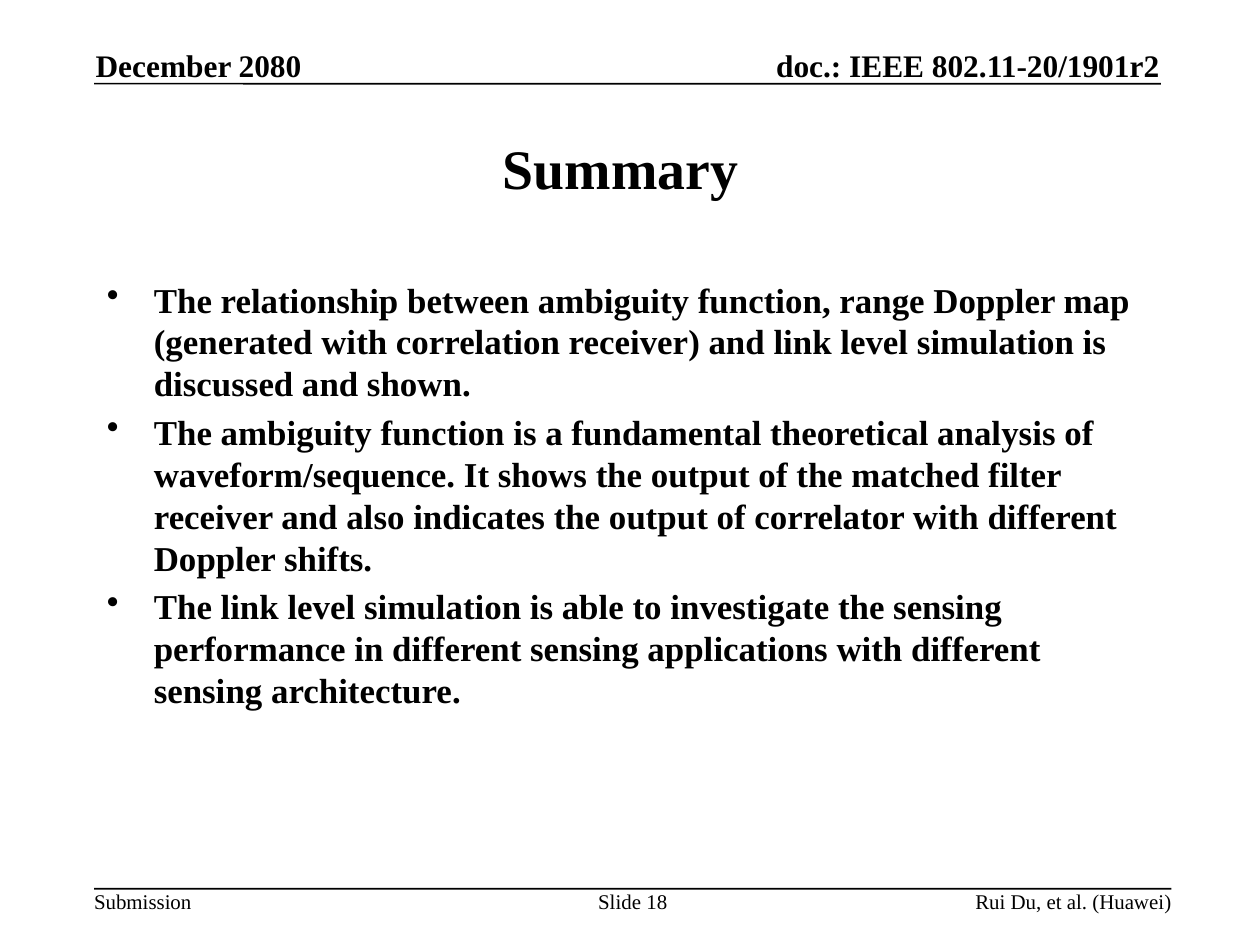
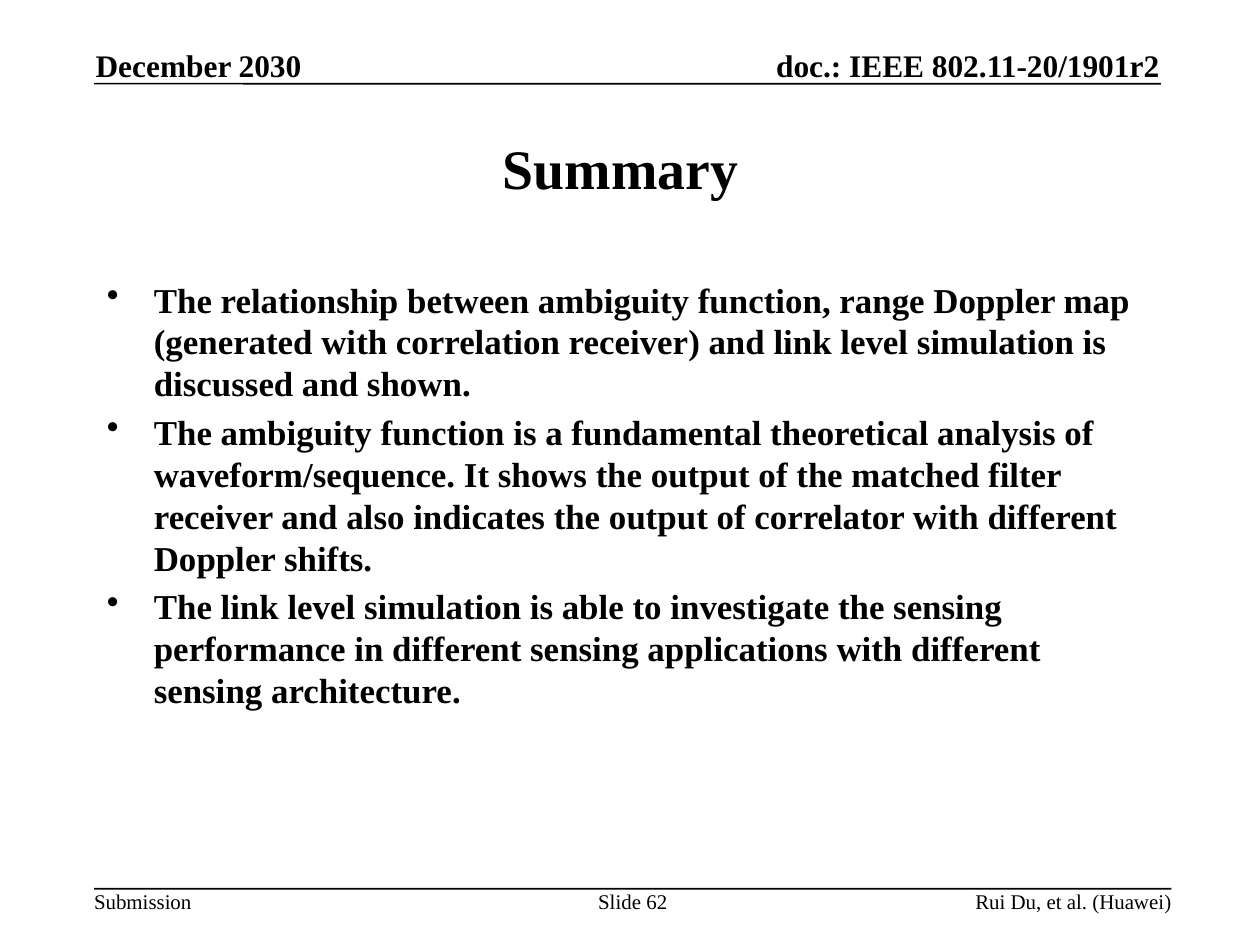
2080: 2080 -> 2030
18: 18 -> 62
